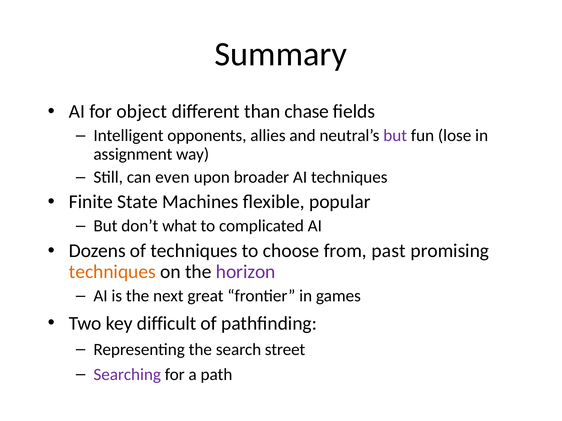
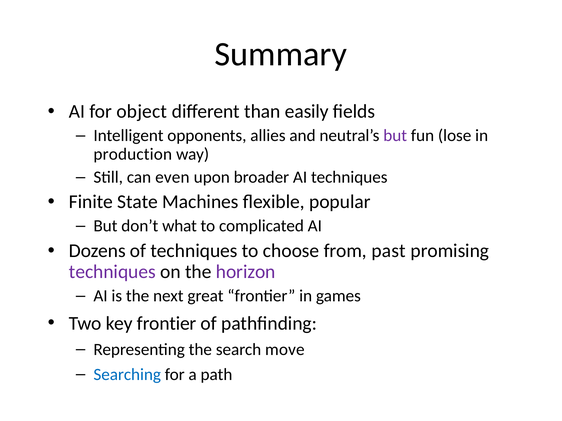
chase: chase -> easily
assignment: assignment -> production
techniques at (112, 272) colour: orange -> purple
key difficult: difficult -> frontier
street: street -> move
Searching colour: purple -> blue
